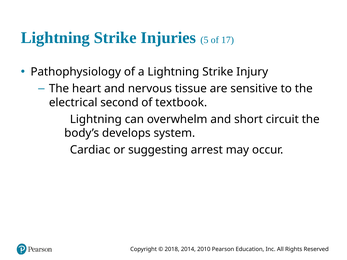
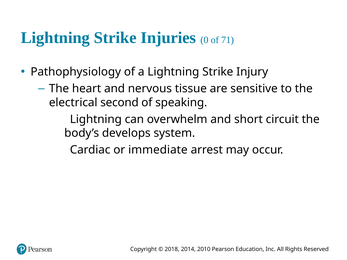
5: 5 -> 0
17: 17 -> 71
textbook: textbook -> speaking
suggesting: suggesting -> immediate
